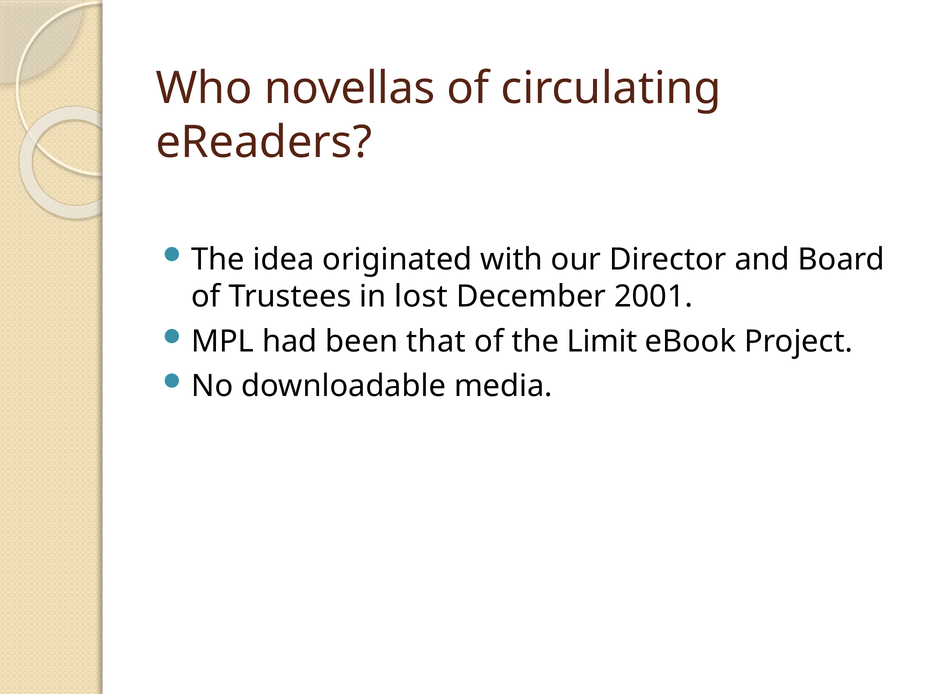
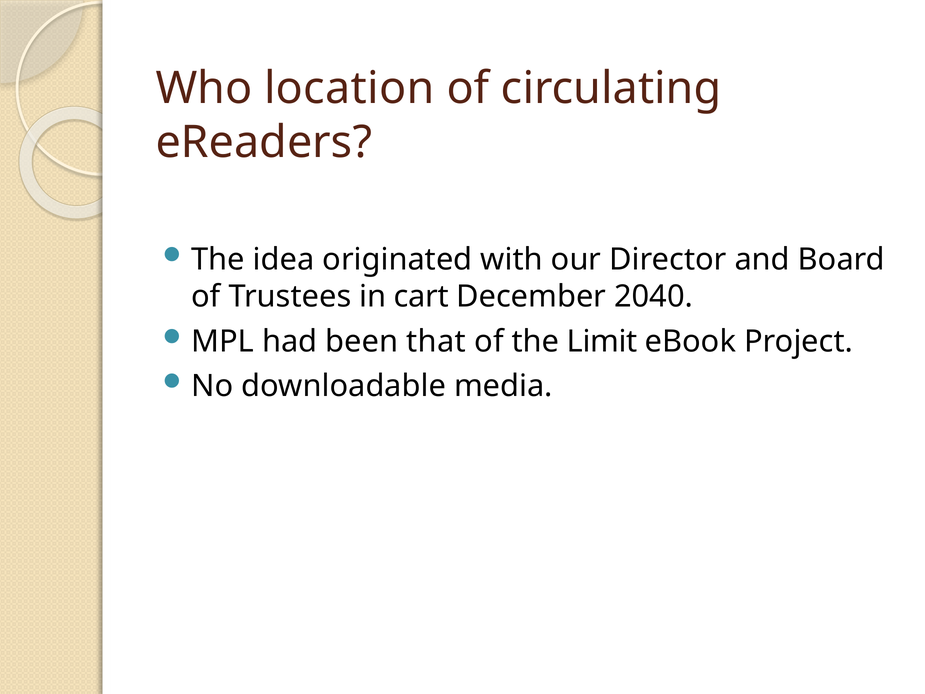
novellas: novellas -> location
lost: lost -> cart
2001: 2001 -> 2040
